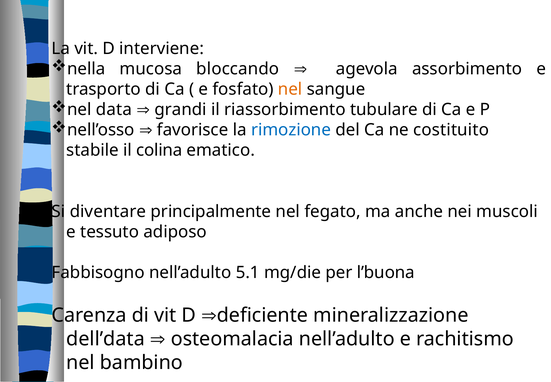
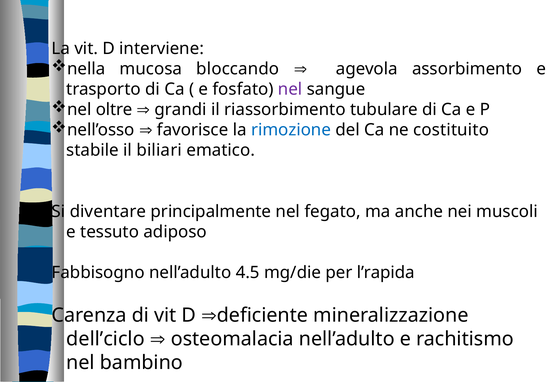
nel at (290, 89) colour: orange -> purple
data: data -> oltre
colina: colina -> biliari
5.1: 5.1 -> 4.5
l’buona: l’buona -> l’rapida
dell’data: dell’data -> dell’ciclo
